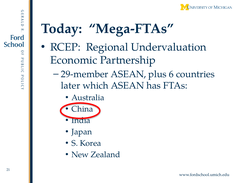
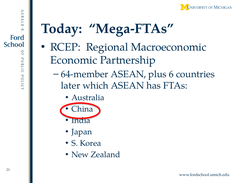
Undervaluation: Undervaluation -> Macroeconomic
29-member: 29-member -> 64-member
